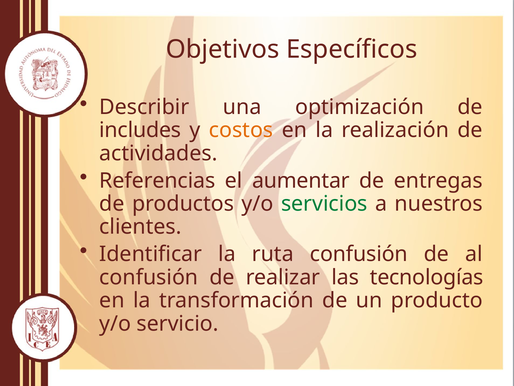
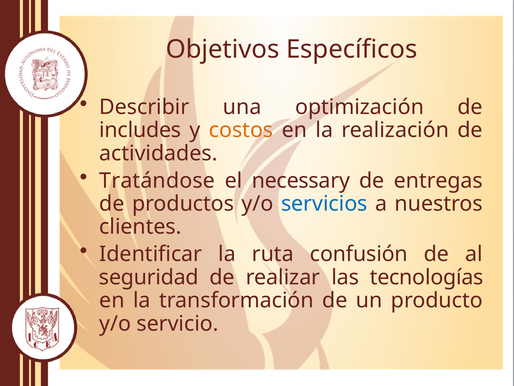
Referencias: Referencias -> Tratándose
aumentar: aumentar -> necessary
servicios colour: green -> blue
confusión at (149, 277): confusión -> seguridad
